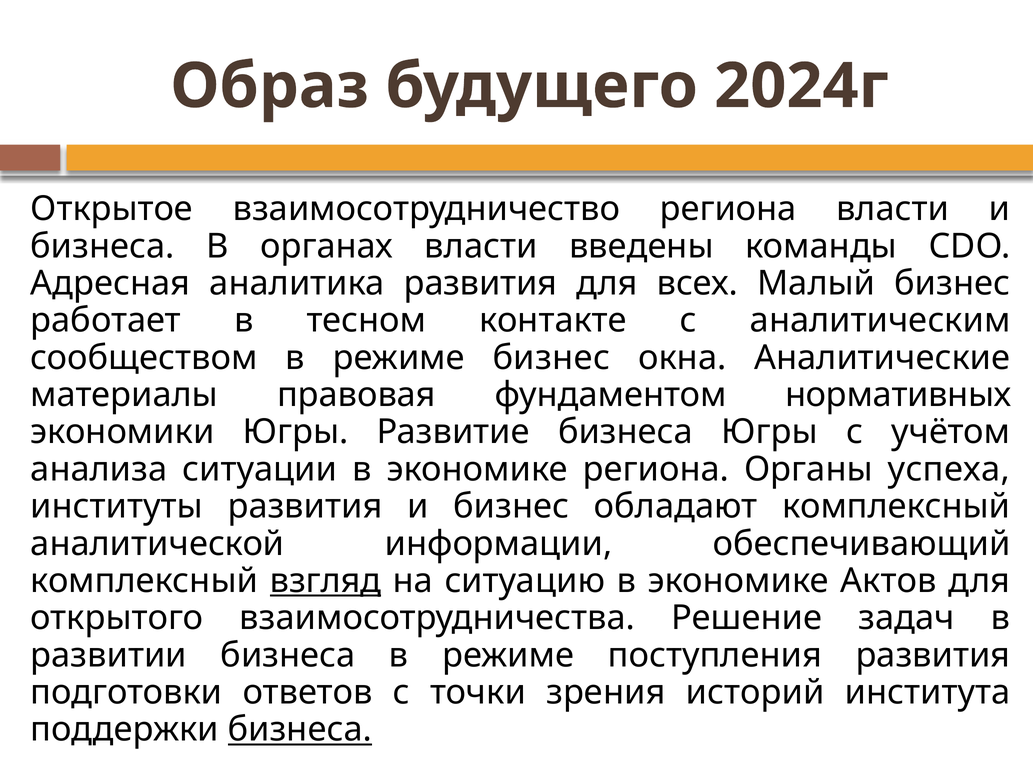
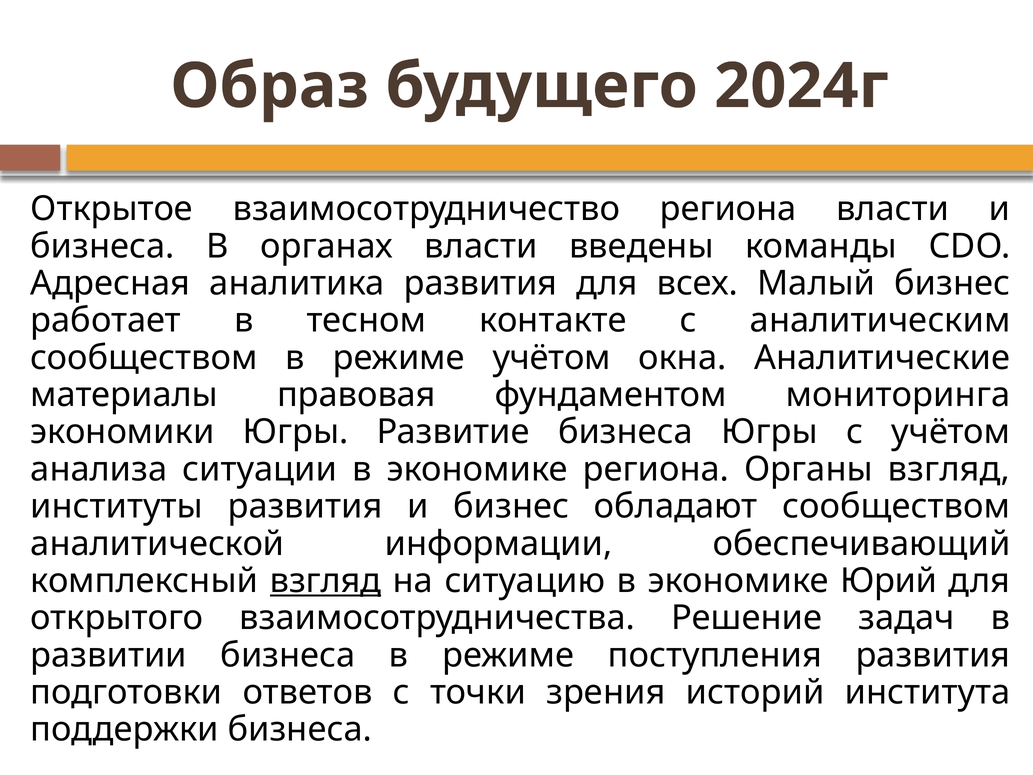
режиме бизнес: бизнес -> учётом
нормативных: нормативных -> мониторинга
Органы успеха: успеха -> взгляд
обладают комплексный: комплексный -> сообществом
Актов: Актов -> Юрий
бизнеса at (300, 729) underline: present -> none
